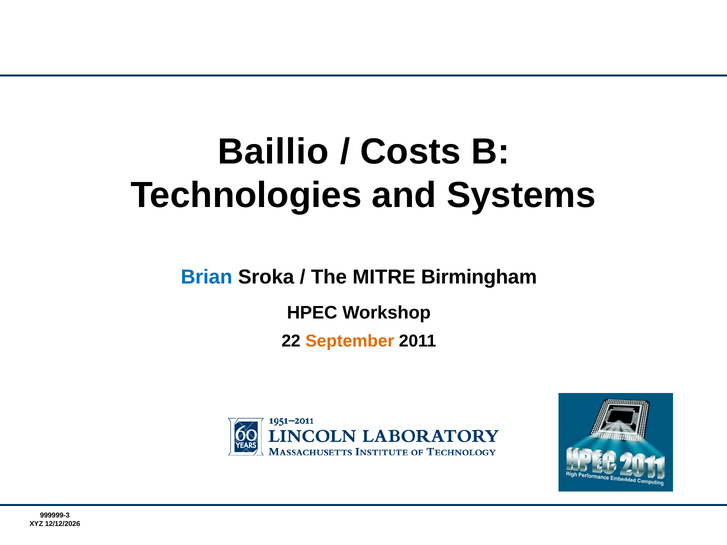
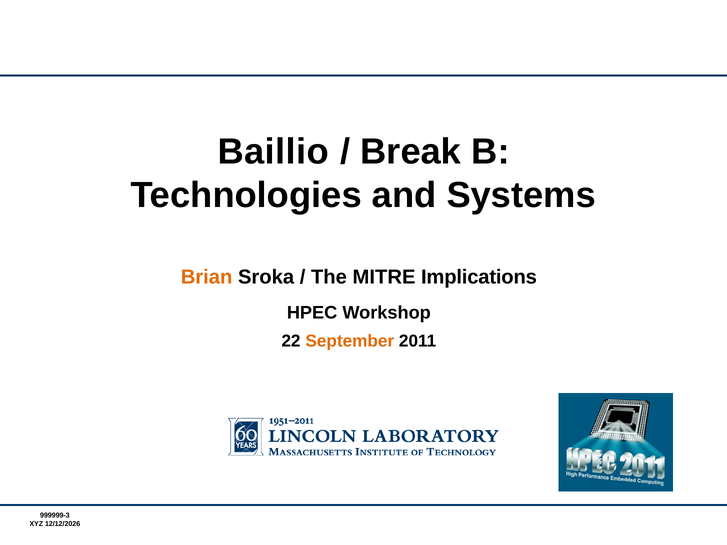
Costs: Costs -> Break
Brian colour: blue -> orange
Birmingham: Birmingham -> Implications
